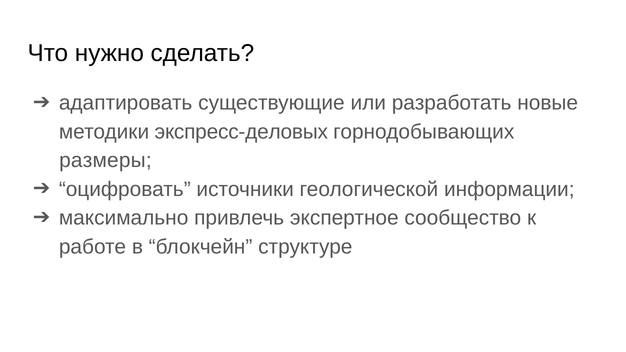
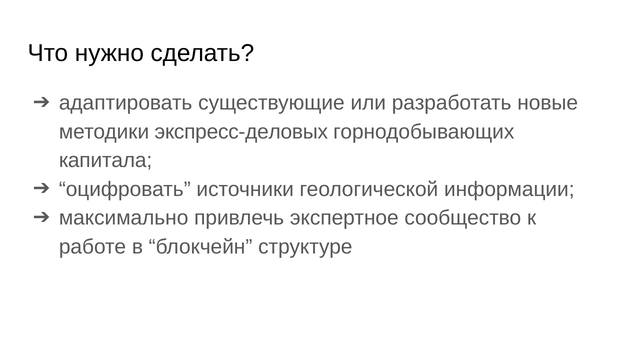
размеры: размеры -> капитала
